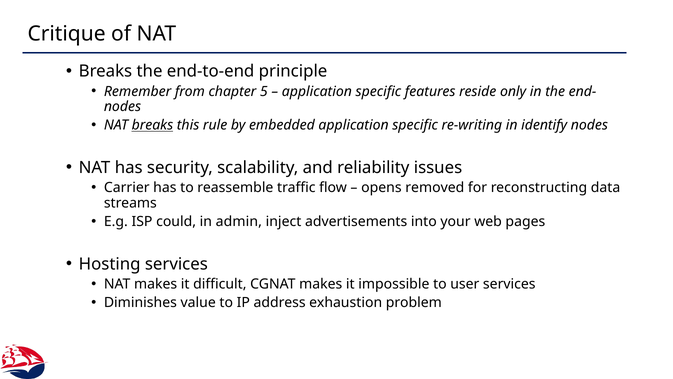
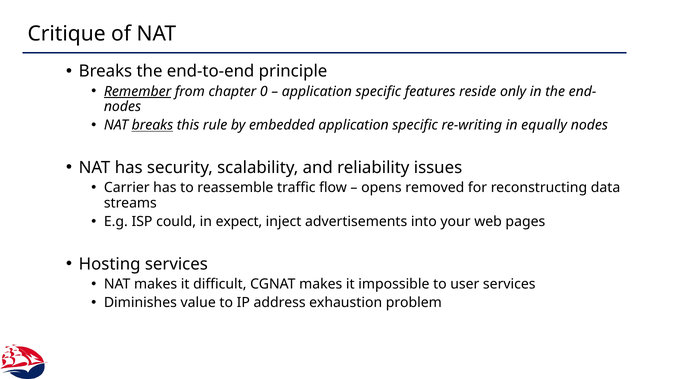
Remember underline: none -> present
5: 5 -> 0
identify: identify -> equally
admin: admin -> expect
